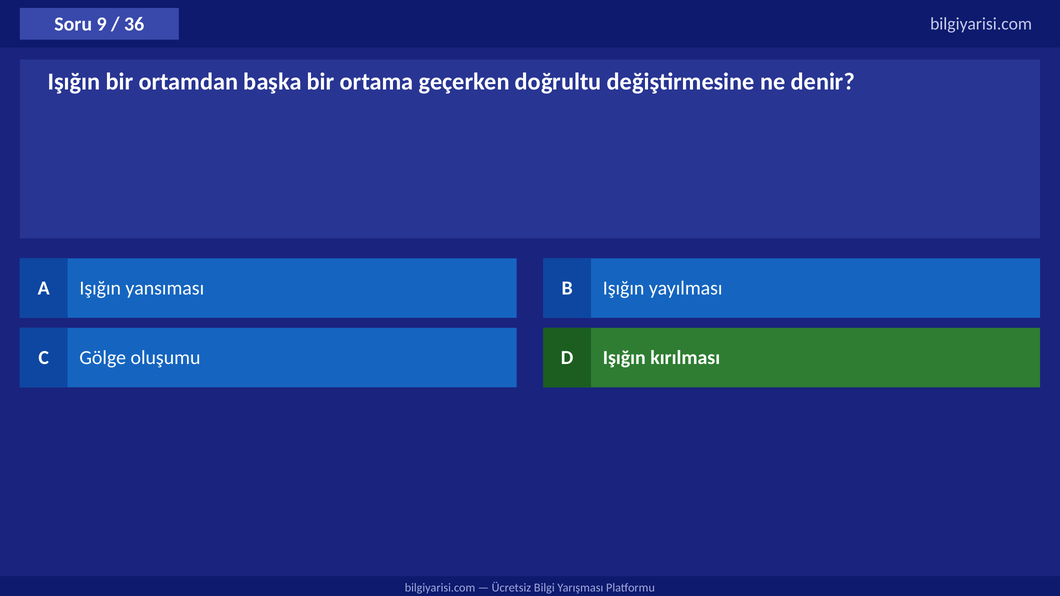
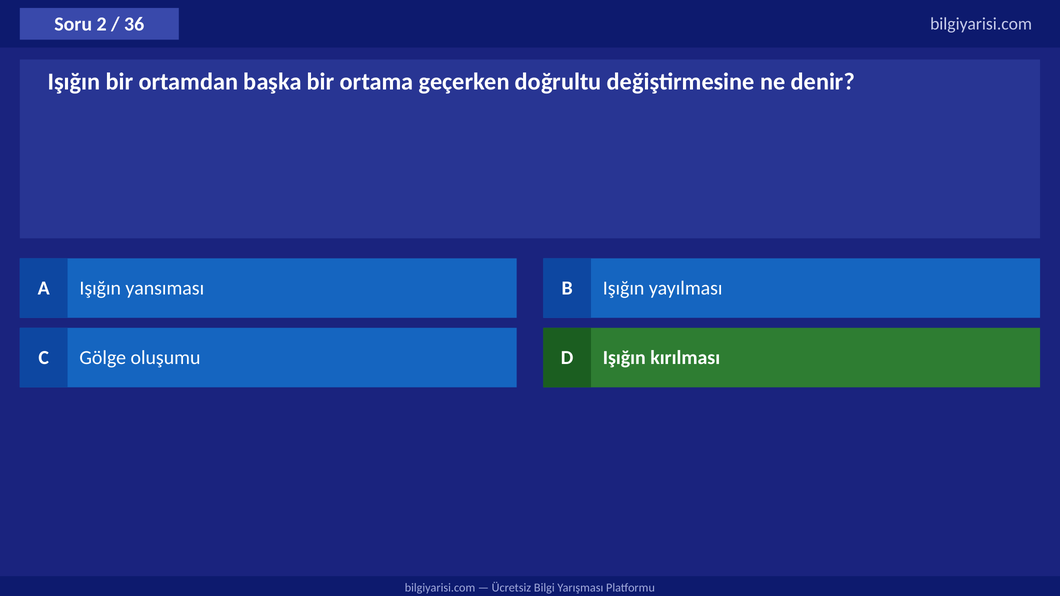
9: 9 -> 2
